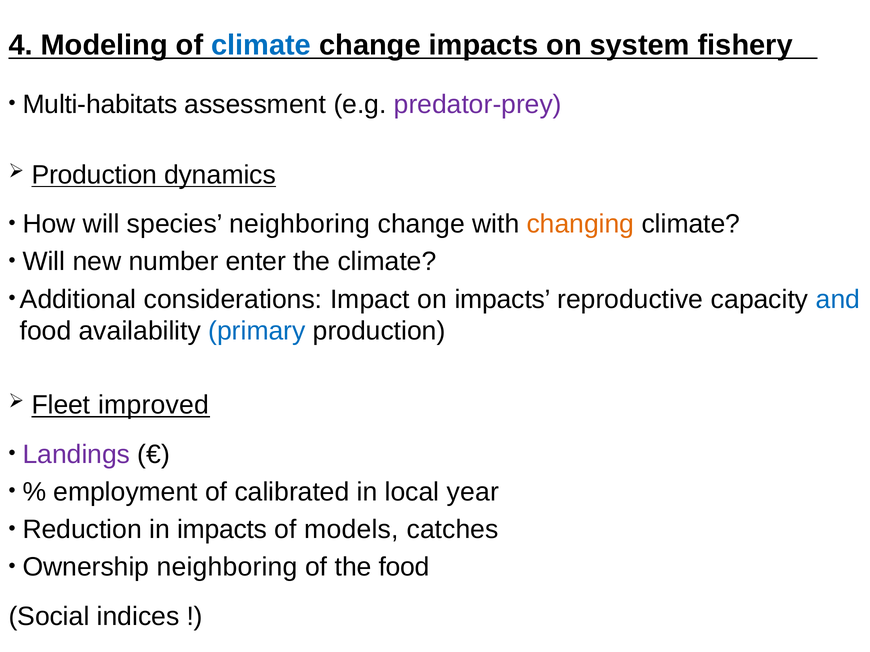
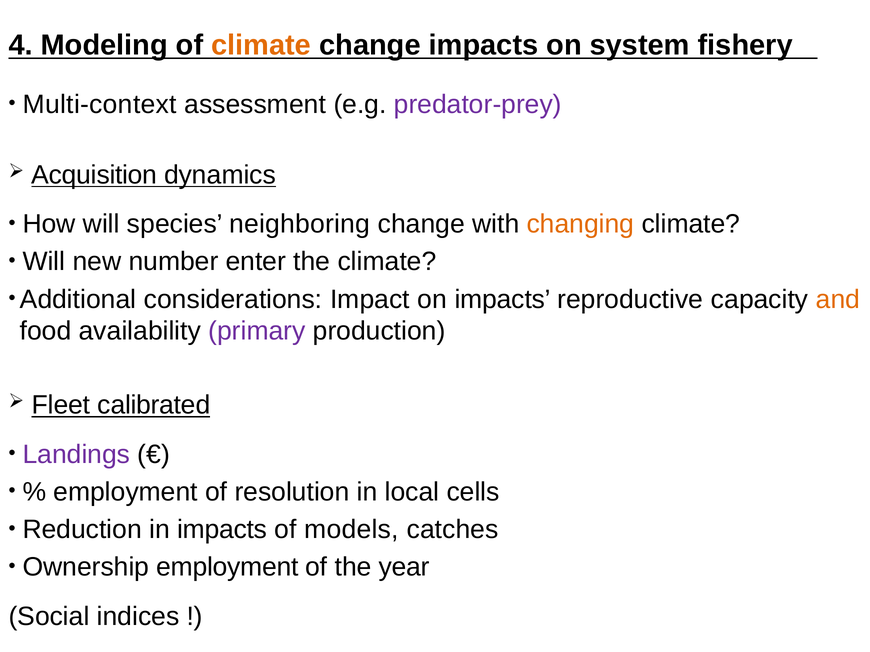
climate at (261, 45) colour: blue -> orange
Multi-habitats: Multi-habitats -> Multi-context
Production at (94, 175): Production -> Acquisition
and colour: blue -> orange
primary colour: blue -> purple
improved: improved -> calibrated
calibrated: calibrated -> resolution
year: year -> cells
Ownership neighboring: neighboring -> employment
the food: food -> year
